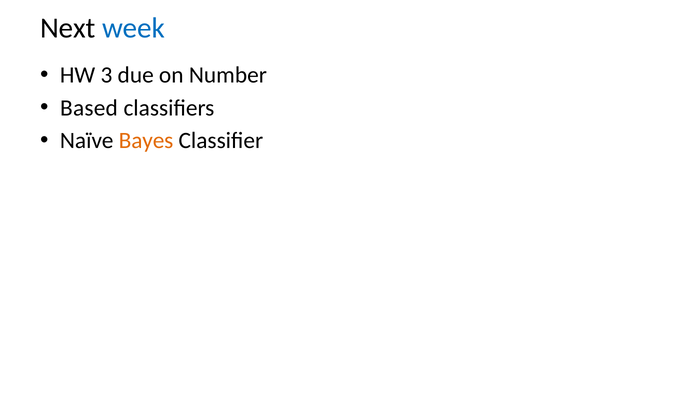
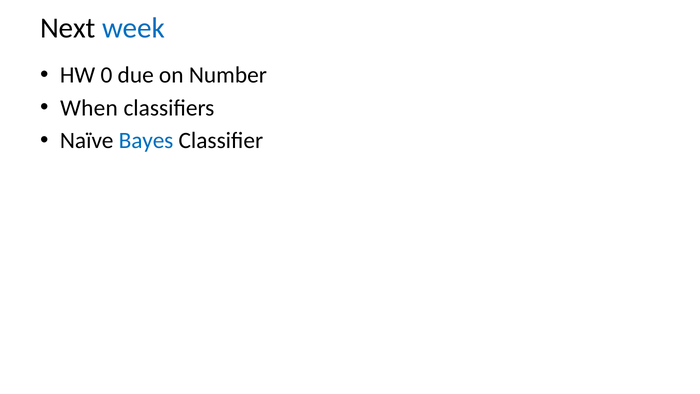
3: 3 -> 0
Based: Based -> When
Bayes colour: orange -> blue
